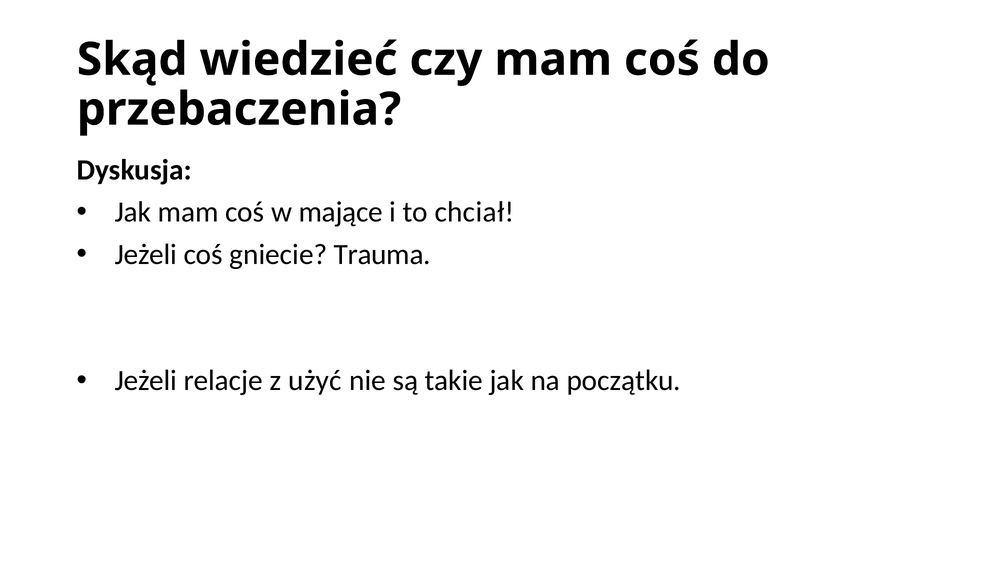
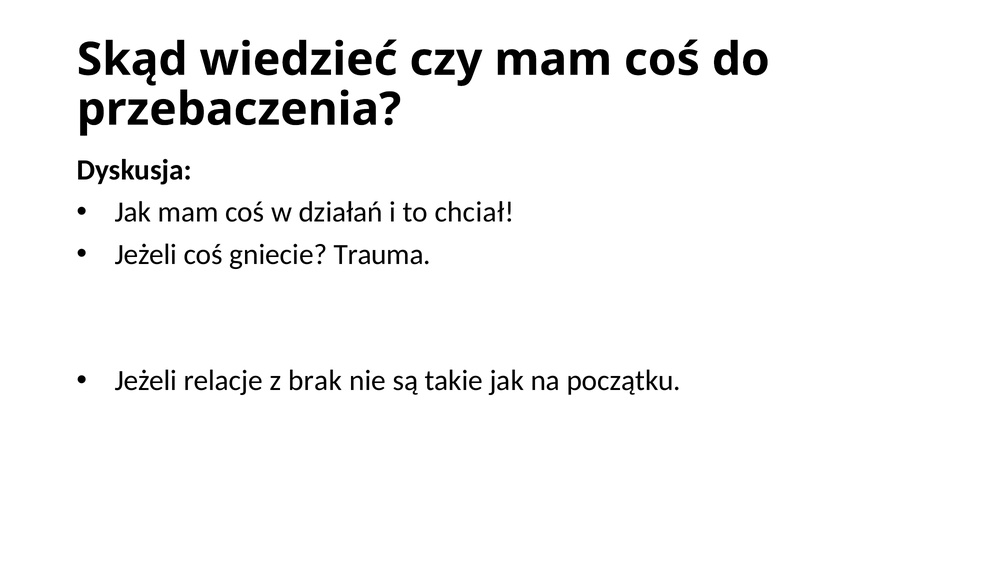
mające: mające -> działań
użyć: użyć -> brak
